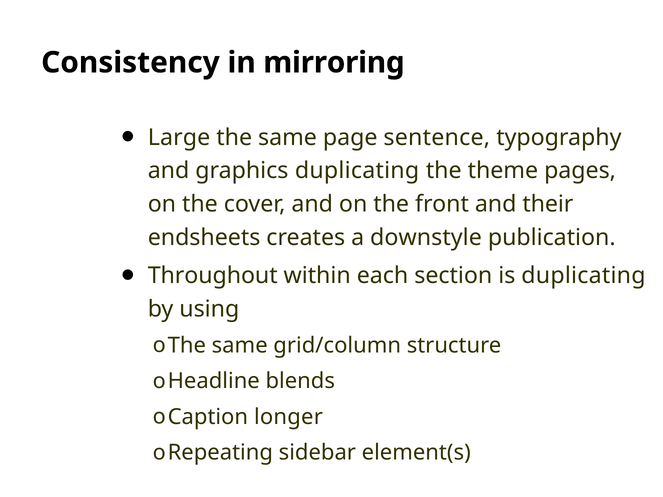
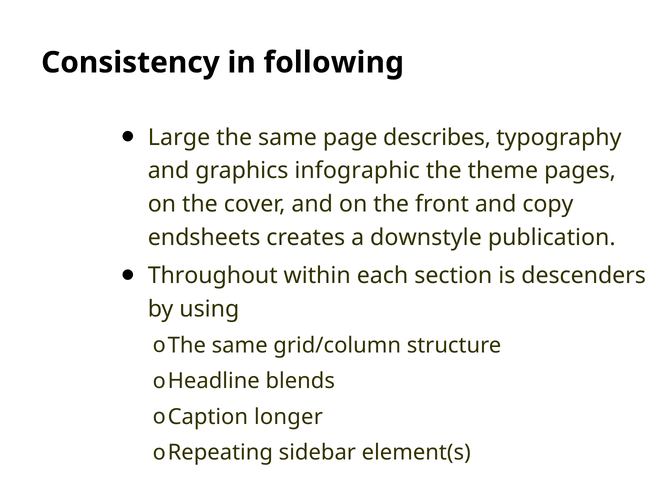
mirroring: mirroring -> following
sentence: sentence -> describes
graphics duplicating: duplicating -> infographic
their: their -> copy
is duplicating: duplicating -> descenders
